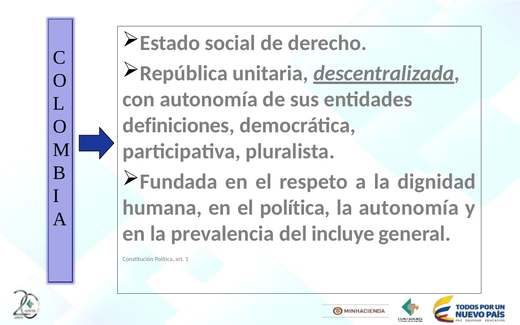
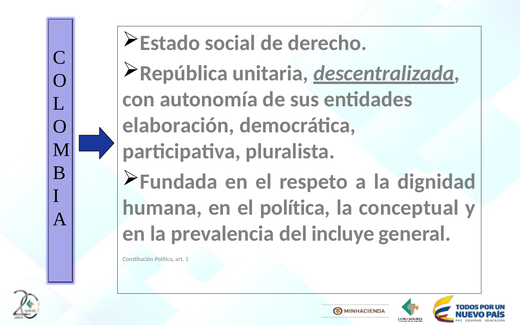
definiciones: definiciones -> elaboración
la autonomía: autonomía -> conceptual
